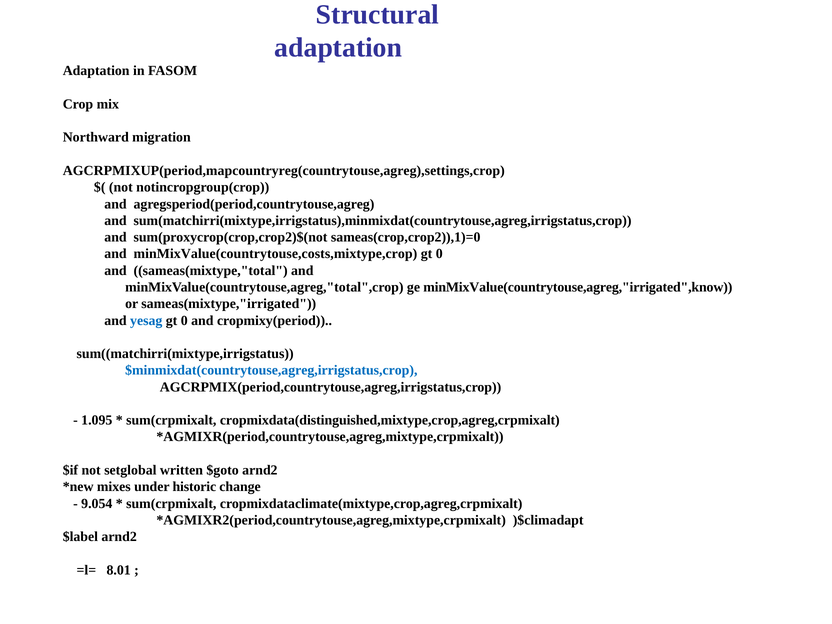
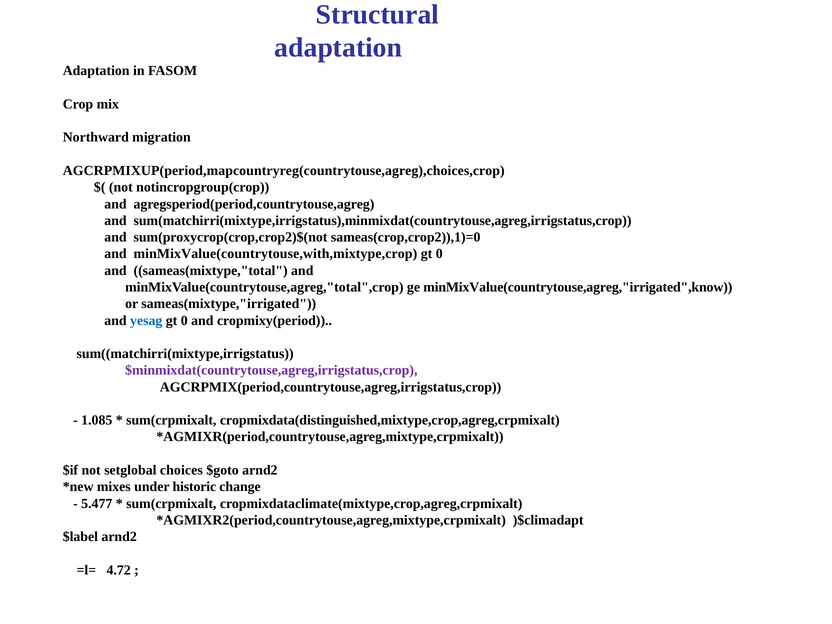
AGCRPMIXUP(period,mapcountryreg(countrytouse,agreg),settings,crop: AGCRPMIXUP(period,mapcountryreg(countrytouse,agreg),settings,crop -> AGCRPMIXUP(period,mapcountryreg(countrytouse,agreg),choices,crop
minMixValue(countrytouse,costs,mixtype,crop: minMixValue(countrytouse,costs,mixtype,crop -> minMixValue(countrytouse,with,mixtype,crop
$minmixdat(countrytouse,agreg,irrigstatus,crop colour: blue -> purple
1.095: 1.095 -> 1.085
written: written -> choices
9.054: 9.054 -> 5.477
8.01: 8.01 -> 4.72
